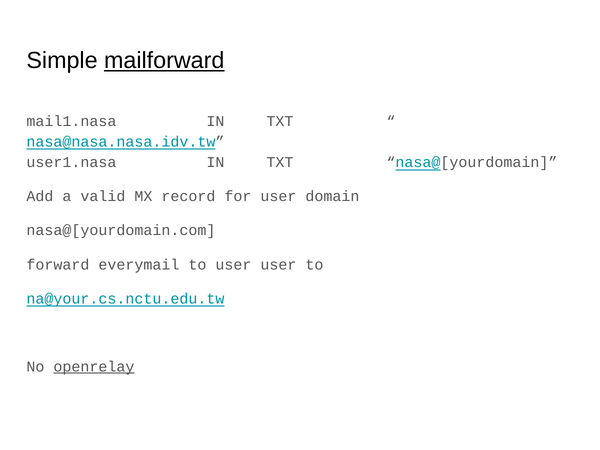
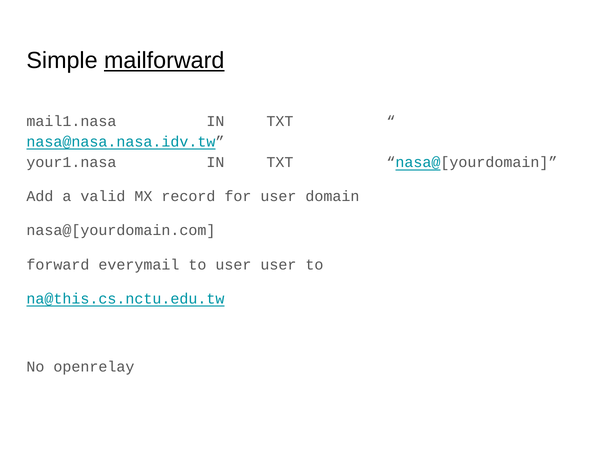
user1.nasa: user1.nasa -> your1.nasa
na@your.cs.nctu.edu.tw: na@your.cs.nctu.edu.tw -> na@this.cs.nctu.edu.tw
openrelay underline: present -> none
